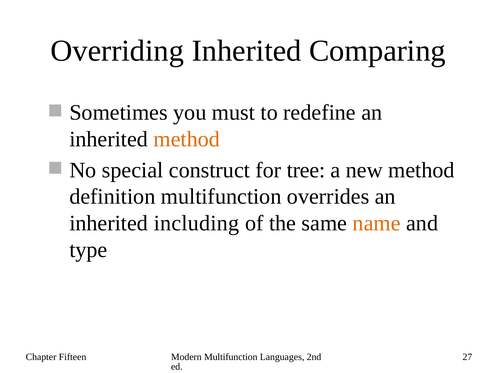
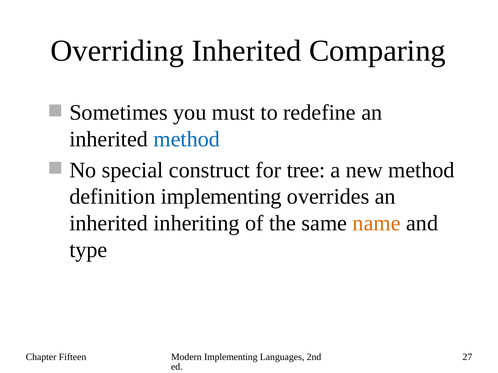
method at (187, 139) colour: orange -> blue
definition multifunction: multifunction -> implementing
including: including -> inheriting
Modern Multifunction: Multifunction -> Implementing
